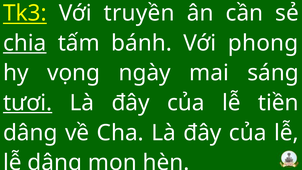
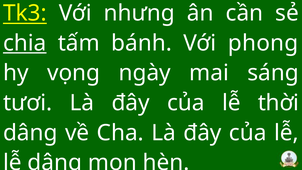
truyền: truyền -> nhưng
tươi underline: present -> none
tiền: tiền -> thời
